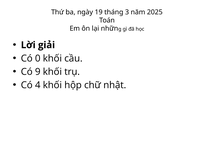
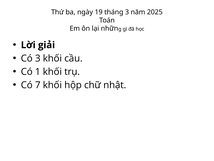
Có 0: 0 -> 3
9: 9 -> 1
4: 4 -> 7
